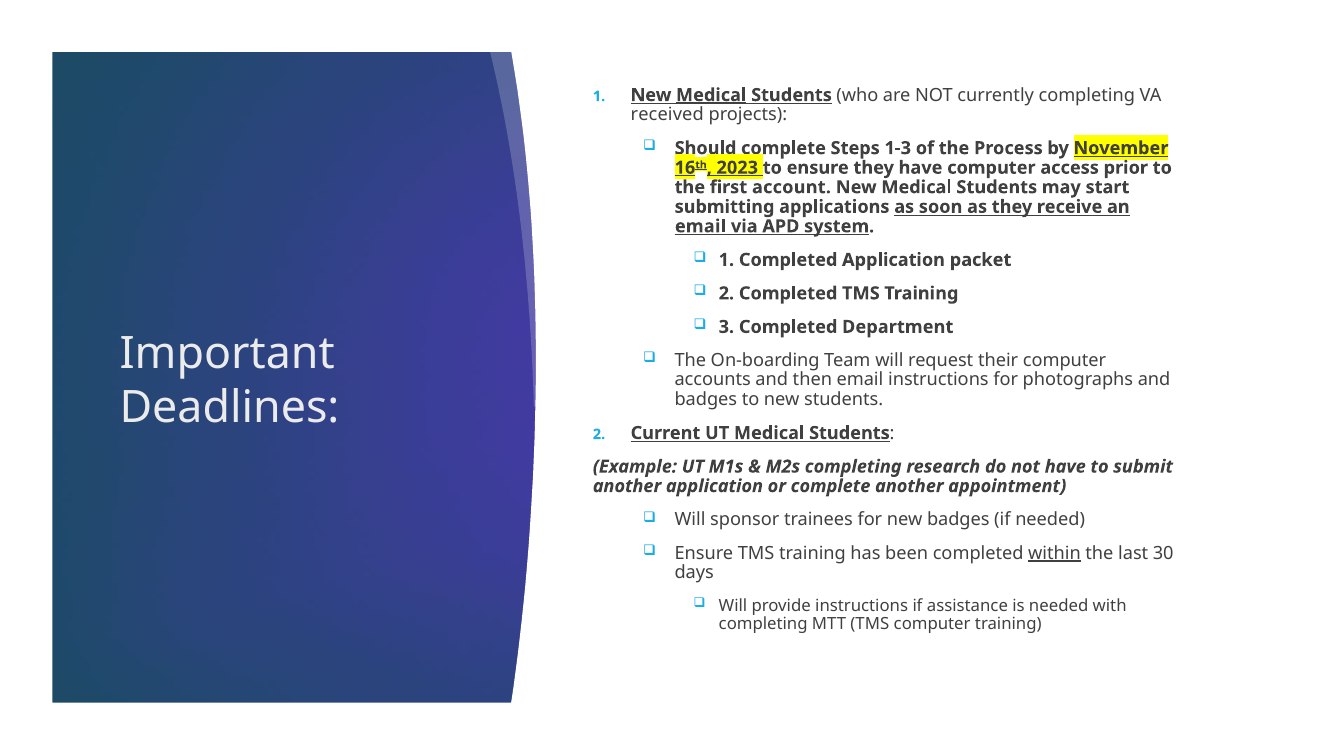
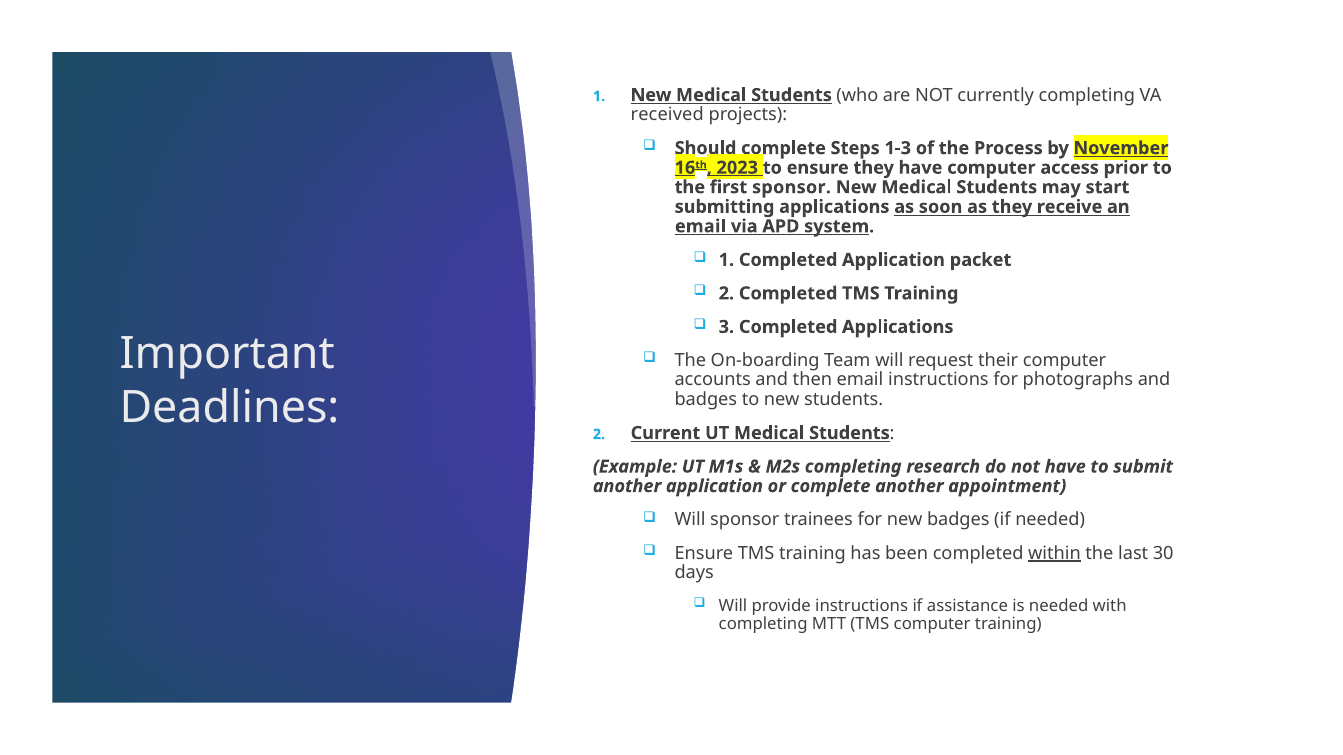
Medical at (711, 95) underline: present -> none
first account: account -> sponsor
Completed Department: Department -> Applications
